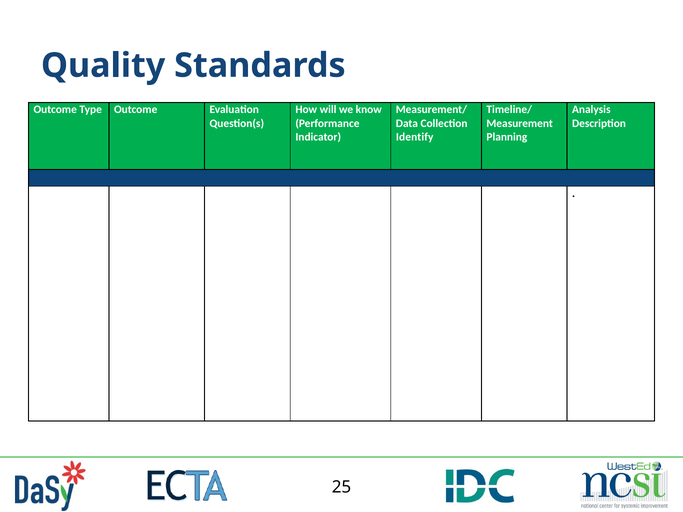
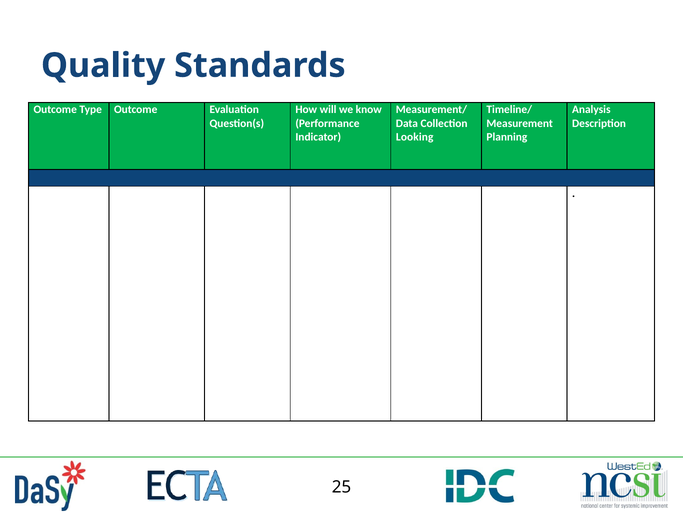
Identify: Identify -> Looking
